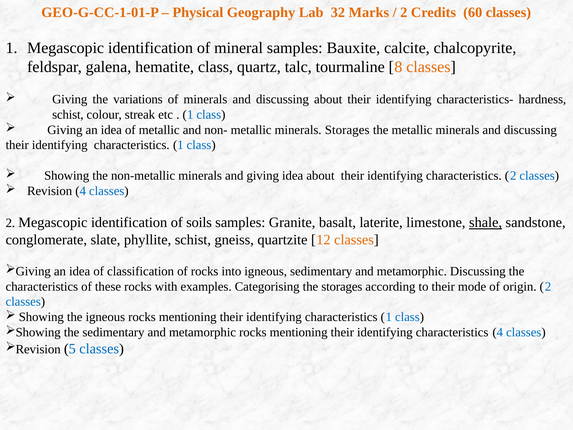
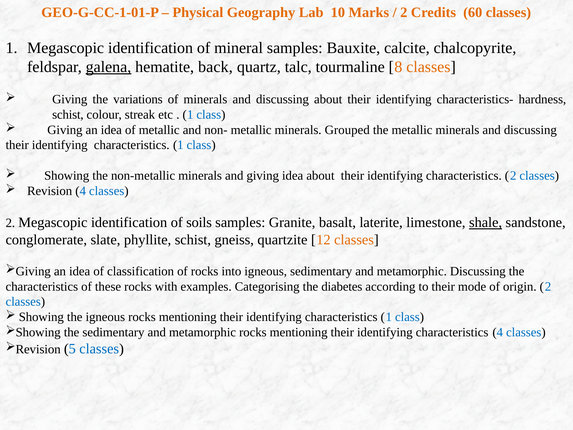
32: 32 -> 10
galena underline: none -> present
hematite class: class -> back
minerals Storages: Storages -> Grouped
the storages: storages -> diabetes
